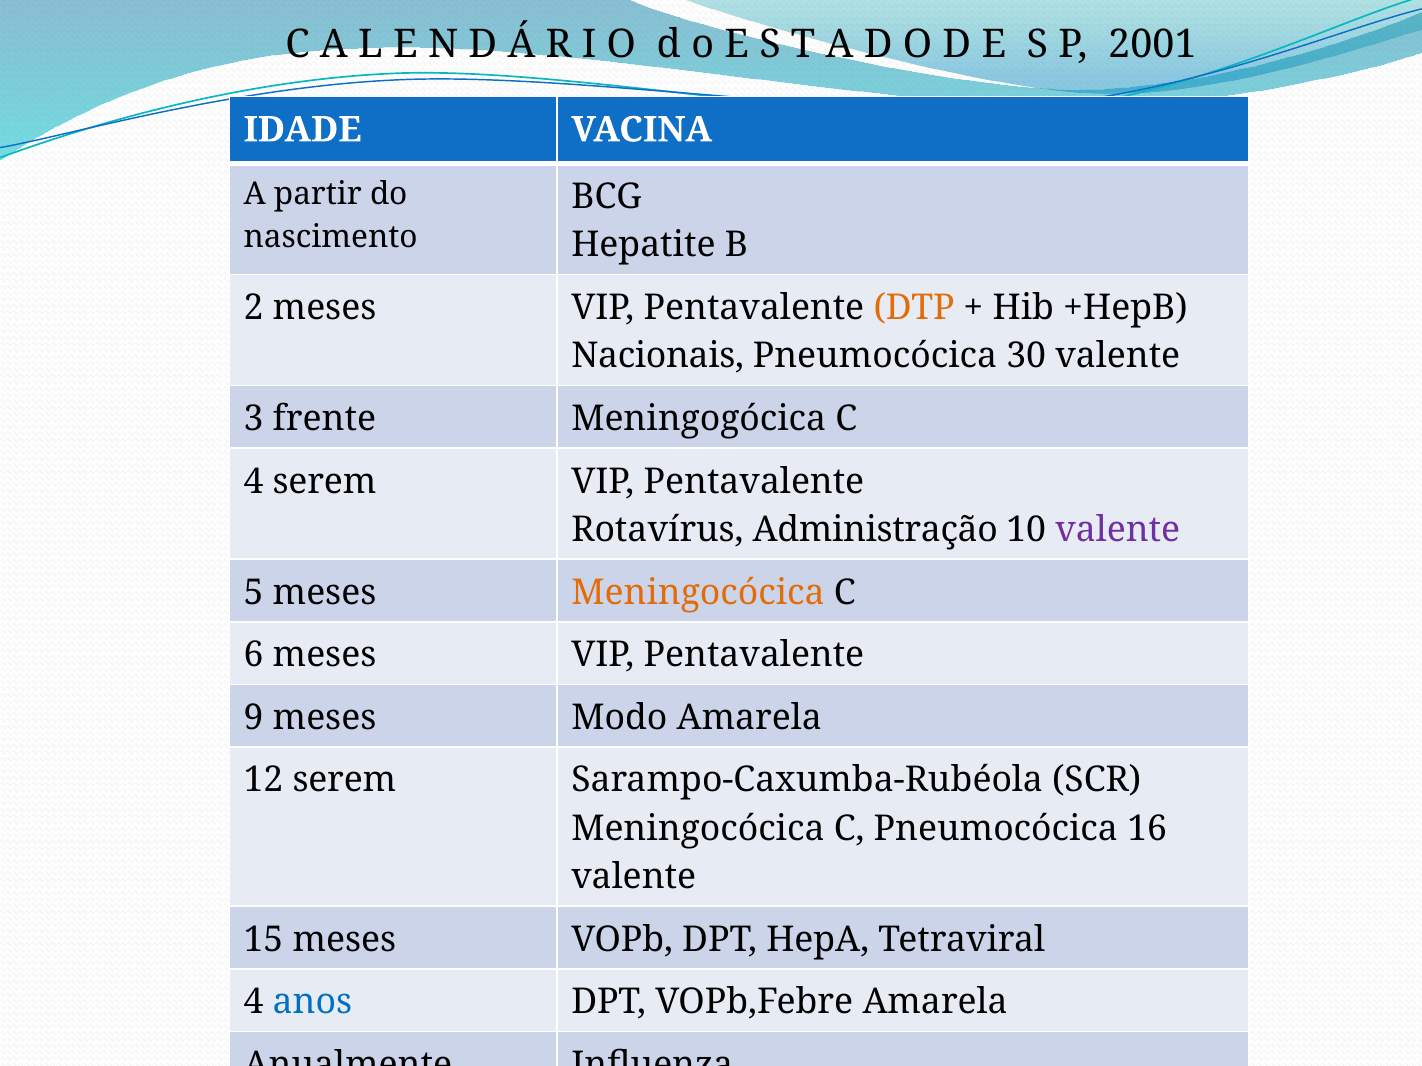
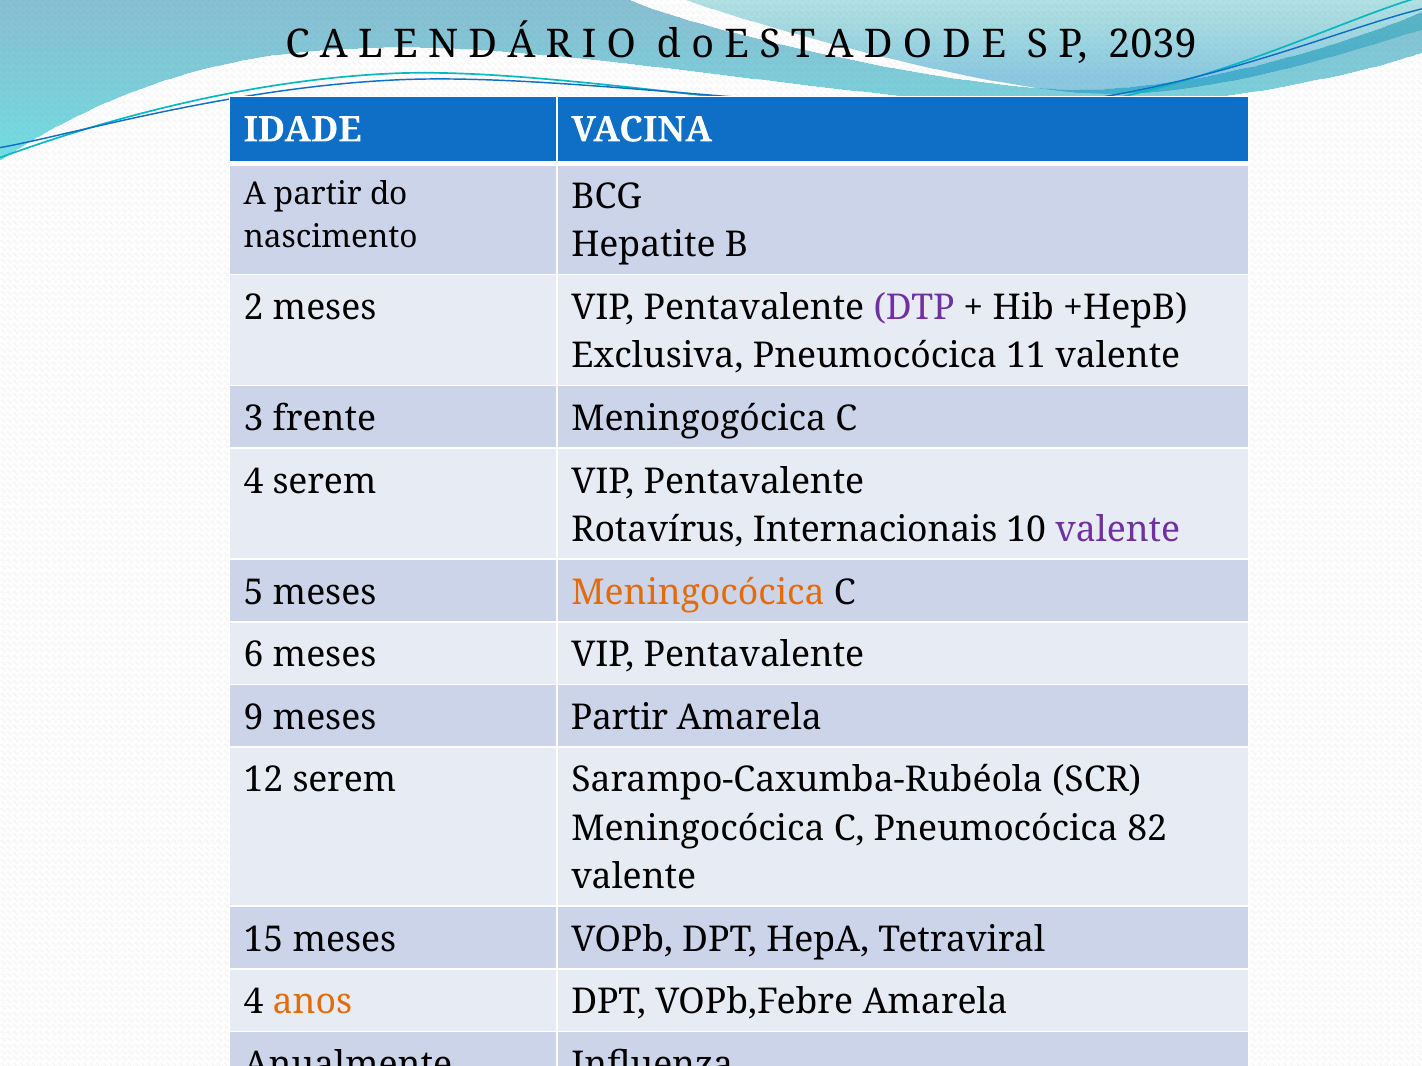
2001: 2001 -> 2039
DTP colour: orange -> purple
Nacionais: Nacionais -> Exclusiva
30: 30 -> 11
Administração: Administração -> Internacionais
meses Modo: Modo -> Partir
16: 16 -> 82
anos colour: blue -> orange
